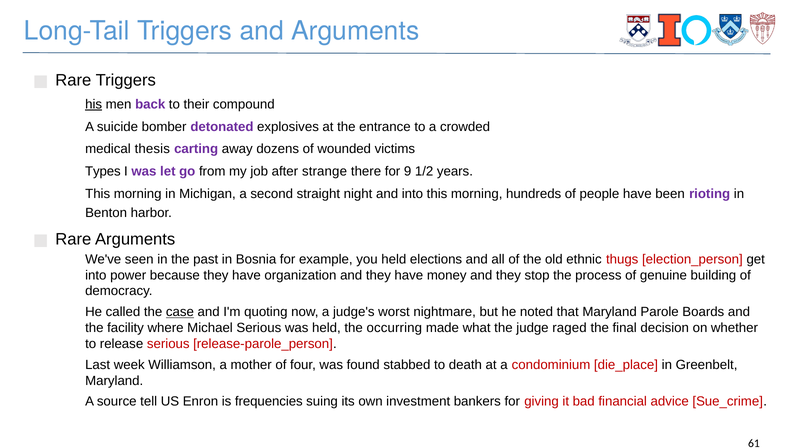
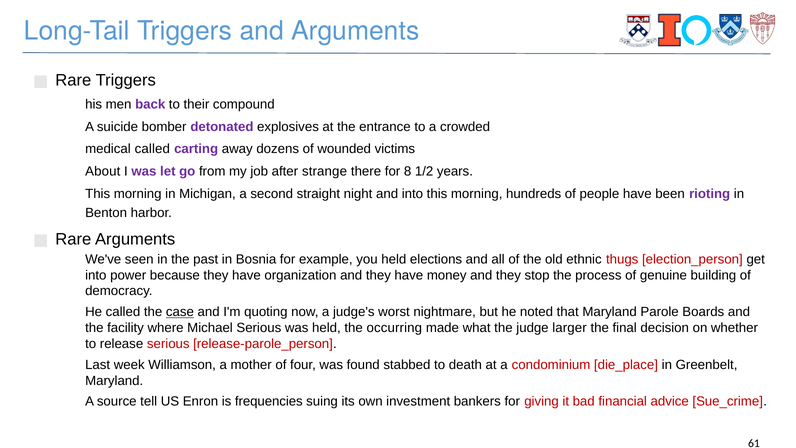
his underline: present -> none
medical thesis: thesis -> called
Types: Types -> About
9: 9 -> 8
raged: raged -> larger
